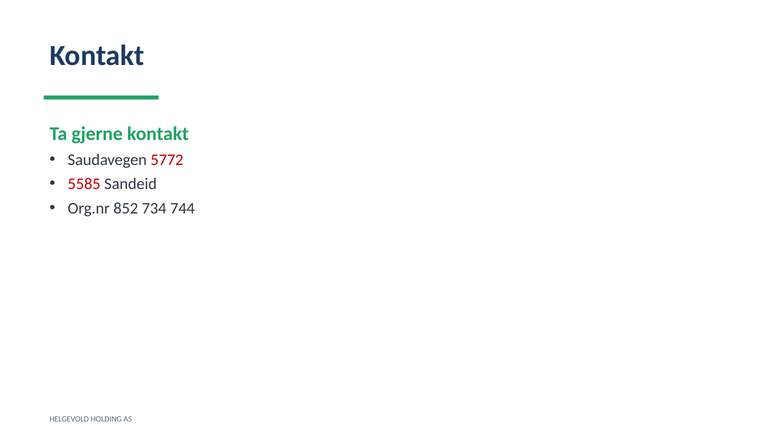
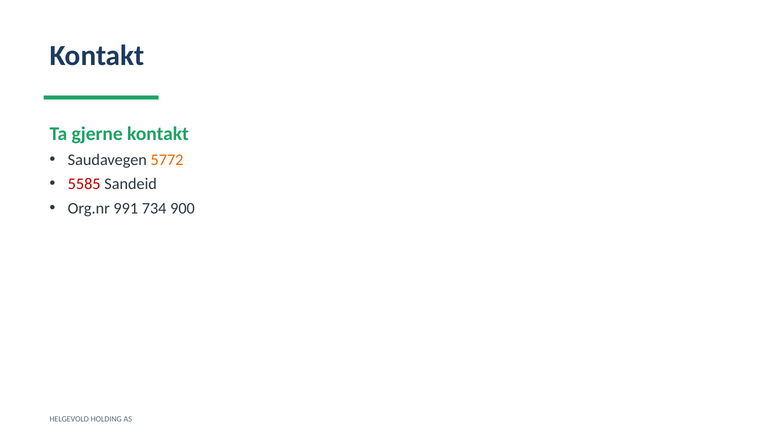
5772 colour: red -> orange
852: 852 -> 991
744: 744 -> 900
